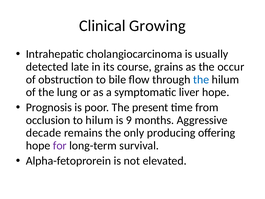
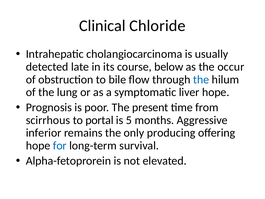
Growing: Growing -> Chloride
grains: grains -> below
occlusion: occlusion -> scirrhous
to hilum: hilum -> portal
9: 9 -> 5
decade: decade -> inferior
for colour: purple -> blue
